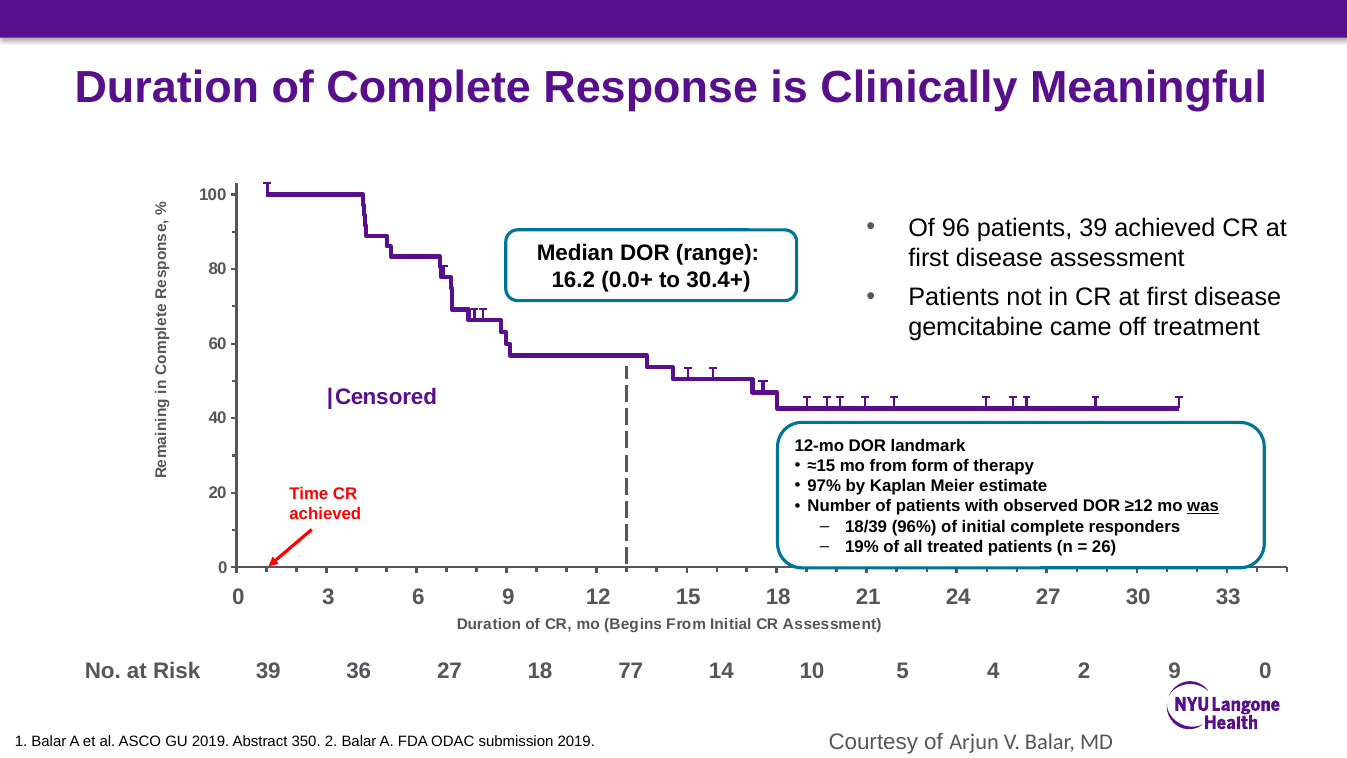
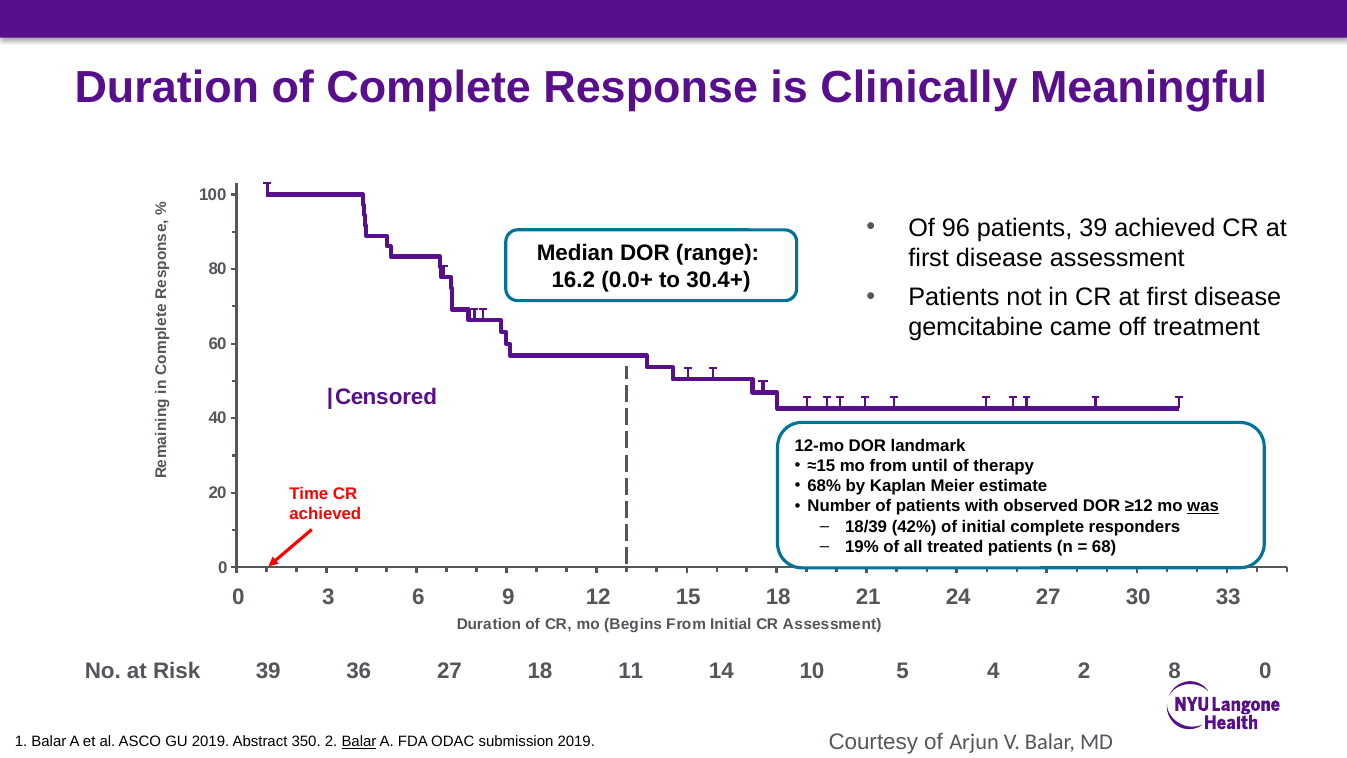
form: form -> until
97%: 97% -> 68%
96%: 96% -> 42%
26 at (1104, 547): 26 -> 68
18 77: 77 -> 11
2 9: 9 -> 8
Balar at (359, 742) underline: none -> present
